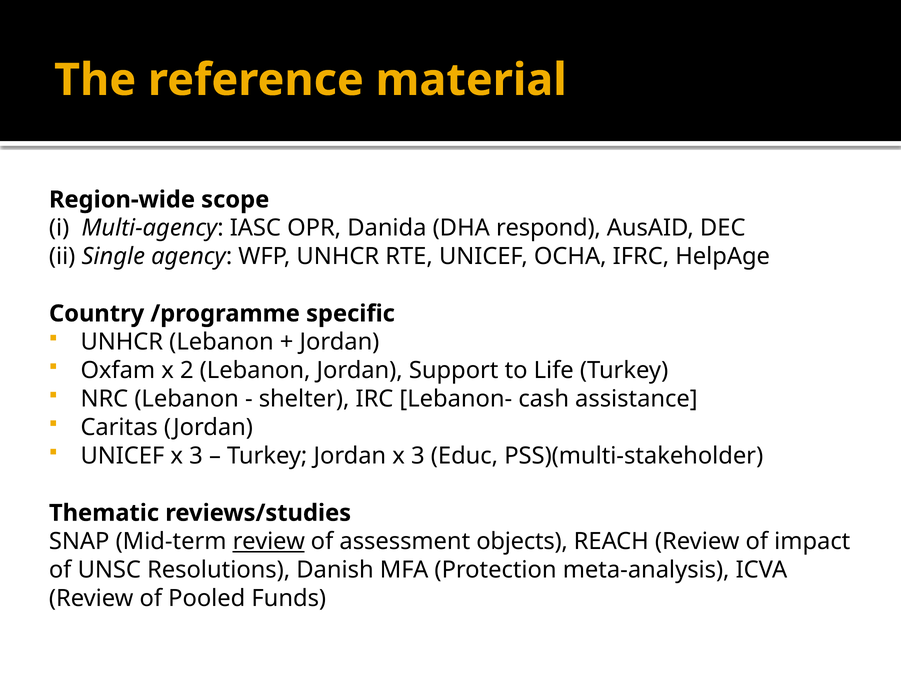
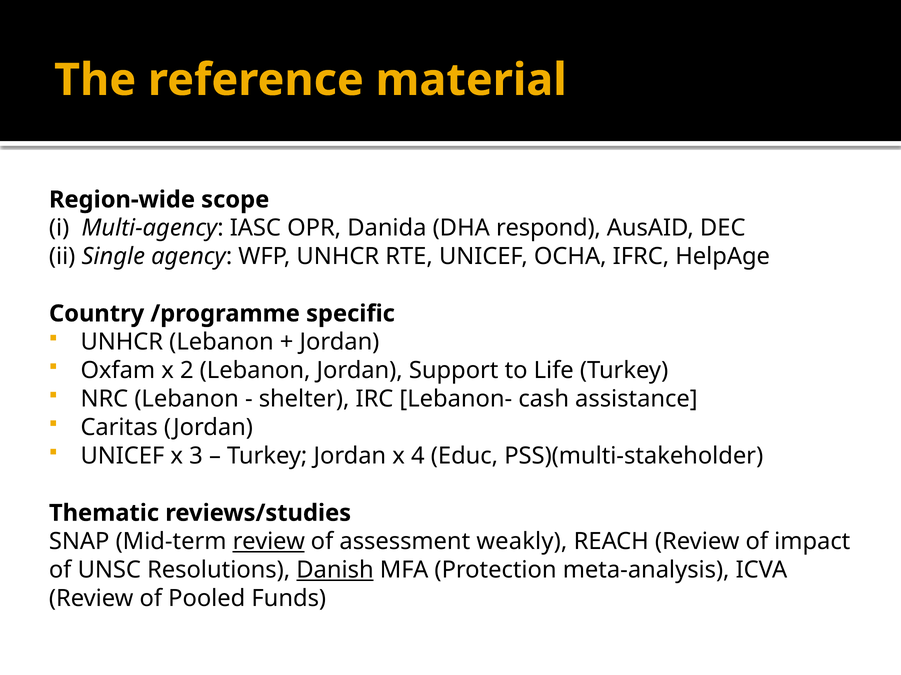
Jordan x 3: 3 -> 4
objects: objects -> weakly
Danish underline: none -> present
